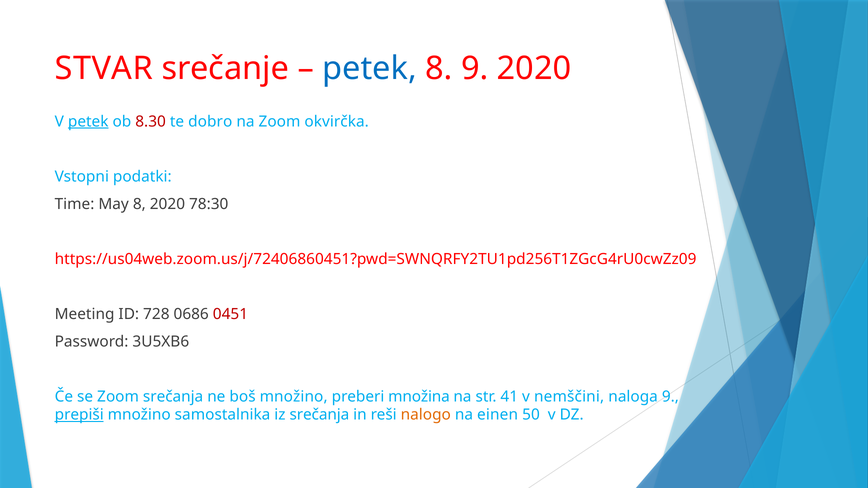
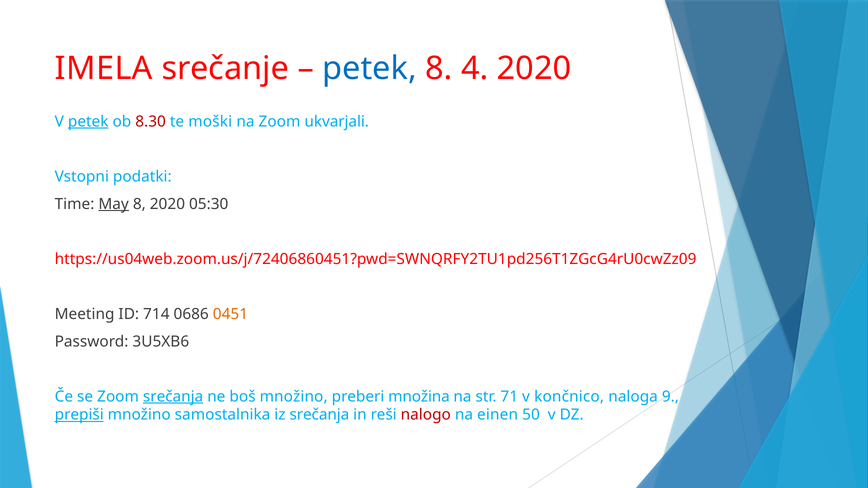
STVAR: STVAR -> IMELA
8 9: 9 -> 4
dobro: dobro -> moški
okvirčka: okvirčka -> ukvarjali
May underline: none -> present
78:30: 78:30 -> 05:30
728: 728 -> 714
0451 colour: red -> orange
srečanja at (173, 397) underline: none -> present
41: 41 -> 71
nemščini: nemščini -> končnico
nalogo colour: orange -> red
